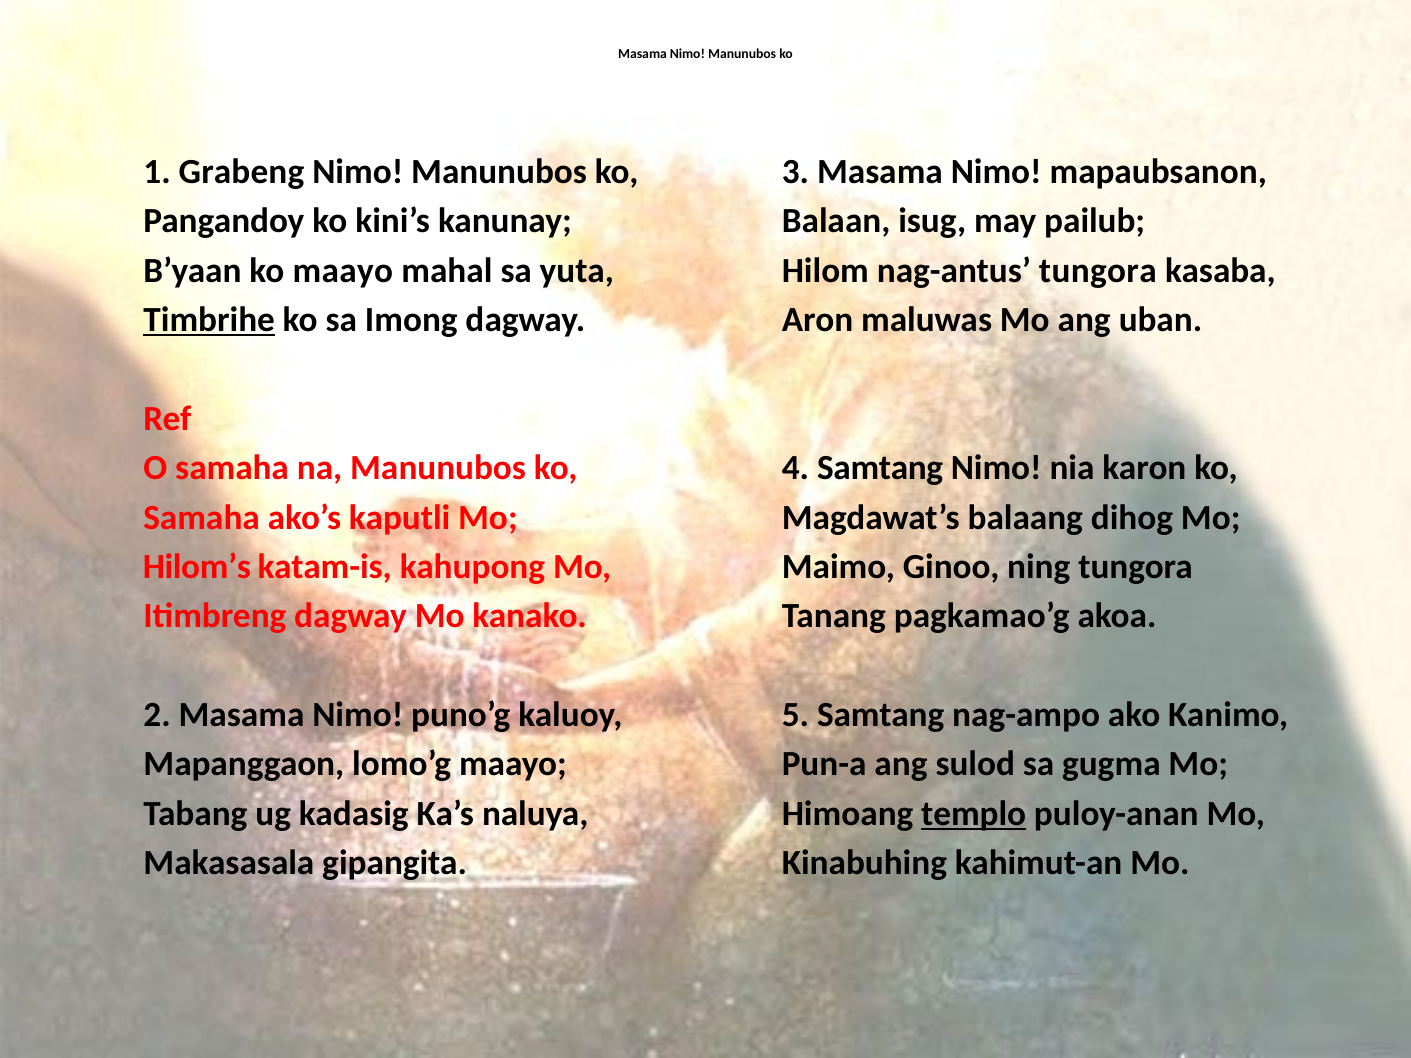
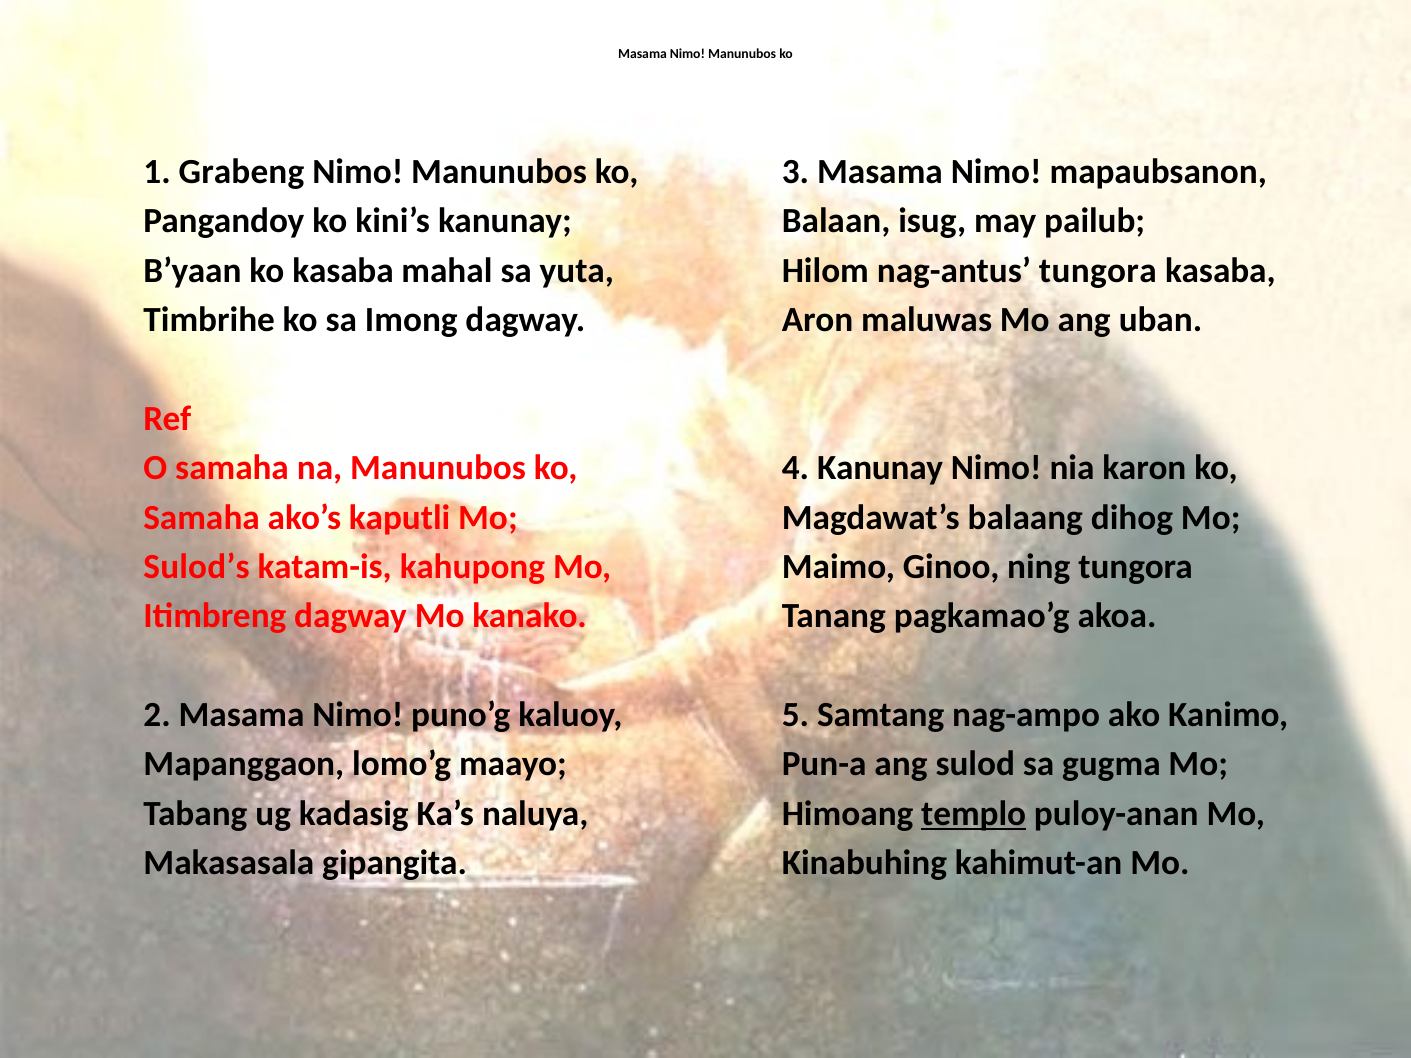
ko maayo: maayo -> kasaba
Timbrihe underline: present -> none
4 Samtang: Samtang -> Kanunay
Hilom’s: Hilom’s -> Sulod’s
